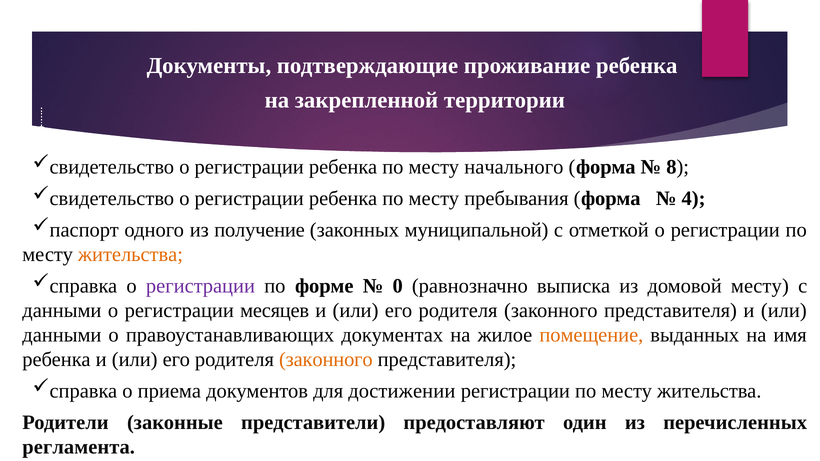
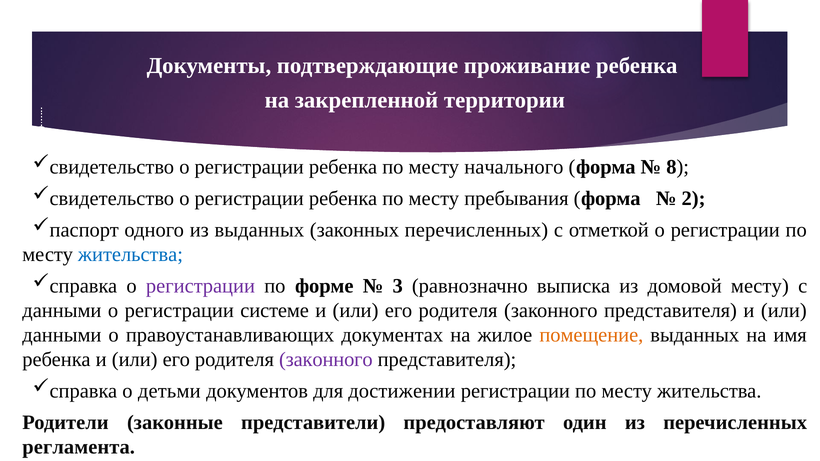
4: 4 -> 2
из получение: получение -> выданных
законных муниципальной: муниципальной -> перечисленных
жительства at (130, 255) colour: orange -> blue
0: 0 -> 3
месяцев: месяцев -> системе
законного at (326, 360) colour: orange -> purple
приема: приема -> детьми
